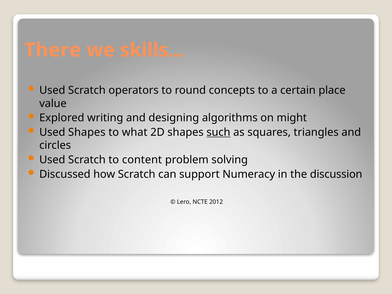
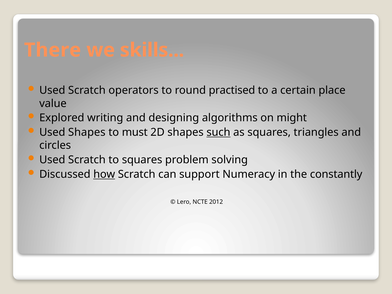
concepts: concepts -> practised
what: what -> must
to content: content -> squares
how underline: none -> present
discussion: discussion -> constantly
